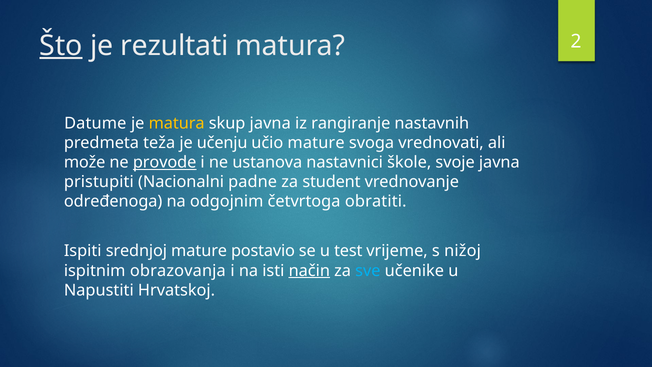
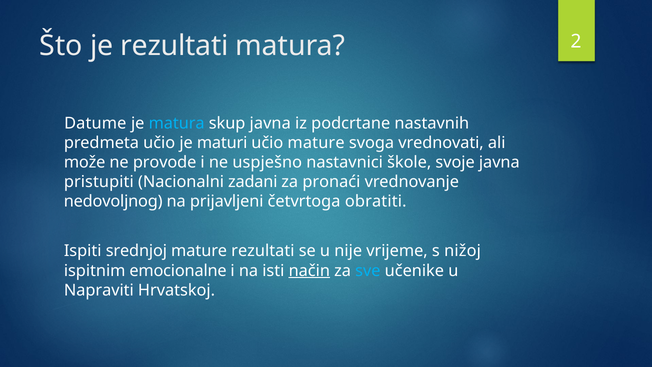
Što underline: present -> none
matura at (177, 123) colour: yellow -> light blue
rangiranje: rangiranje -> podcrtane
predmeta teža: teža -> učio
učenju: učenju -> maturi
provode underline: present -> none
ustanova: ustanova -> uspješno
padne: padne -> zadani
student: student -> pronaći
određenoga: određenoga -> nedovoljnog
odgojnim: odgojnim -> prijavljeni
mature postavio: postavio -> rezultati
test: test -> nije
obrazovanja: obrazovanja -> emocionalne
Napustiti: Napustiti -> Napraviti
